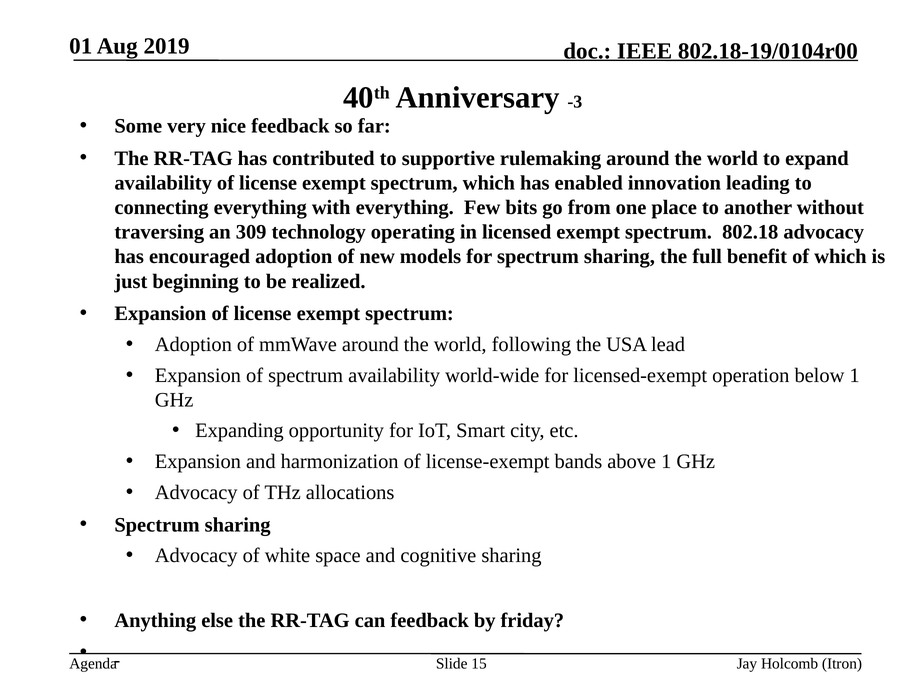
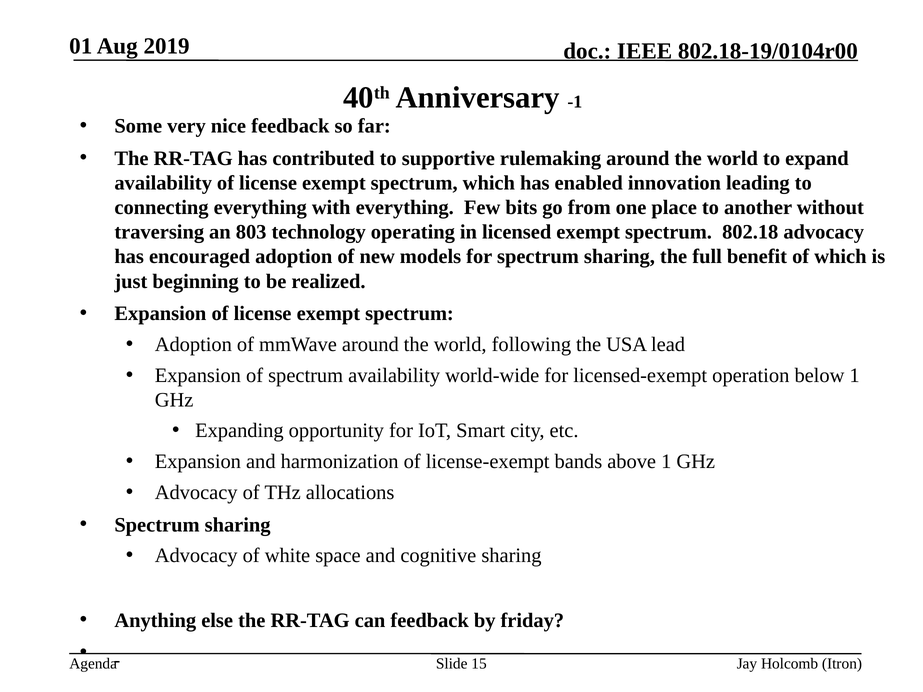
-3: -3 -> -1
309: 309 -> 803
